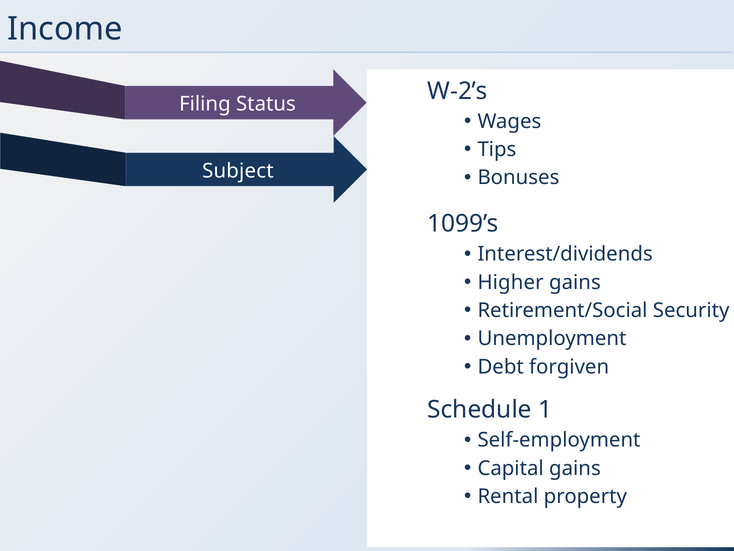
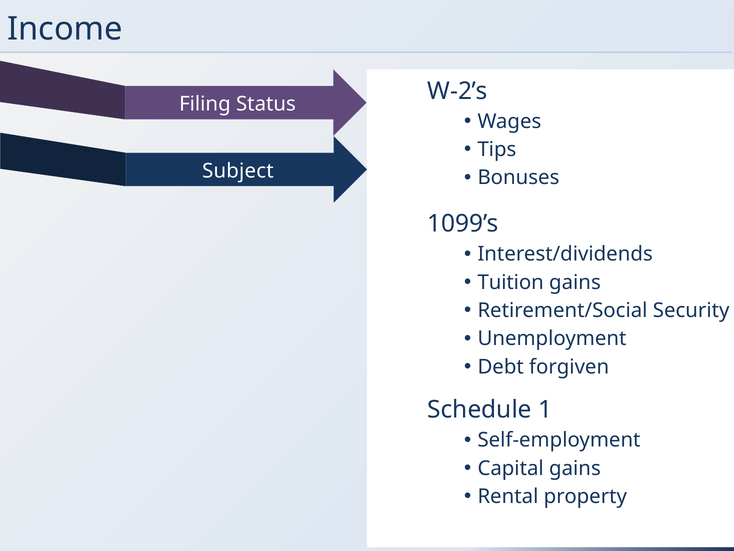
Higher: Higher -> Tuition
